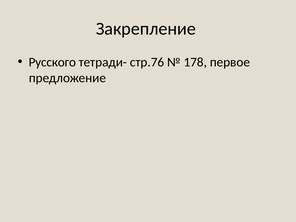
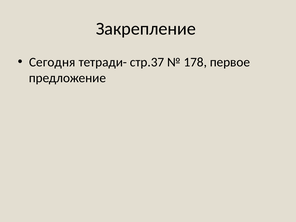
Русского: Русского -> Сегодня
стр.76: стр.76 -> стр.37
